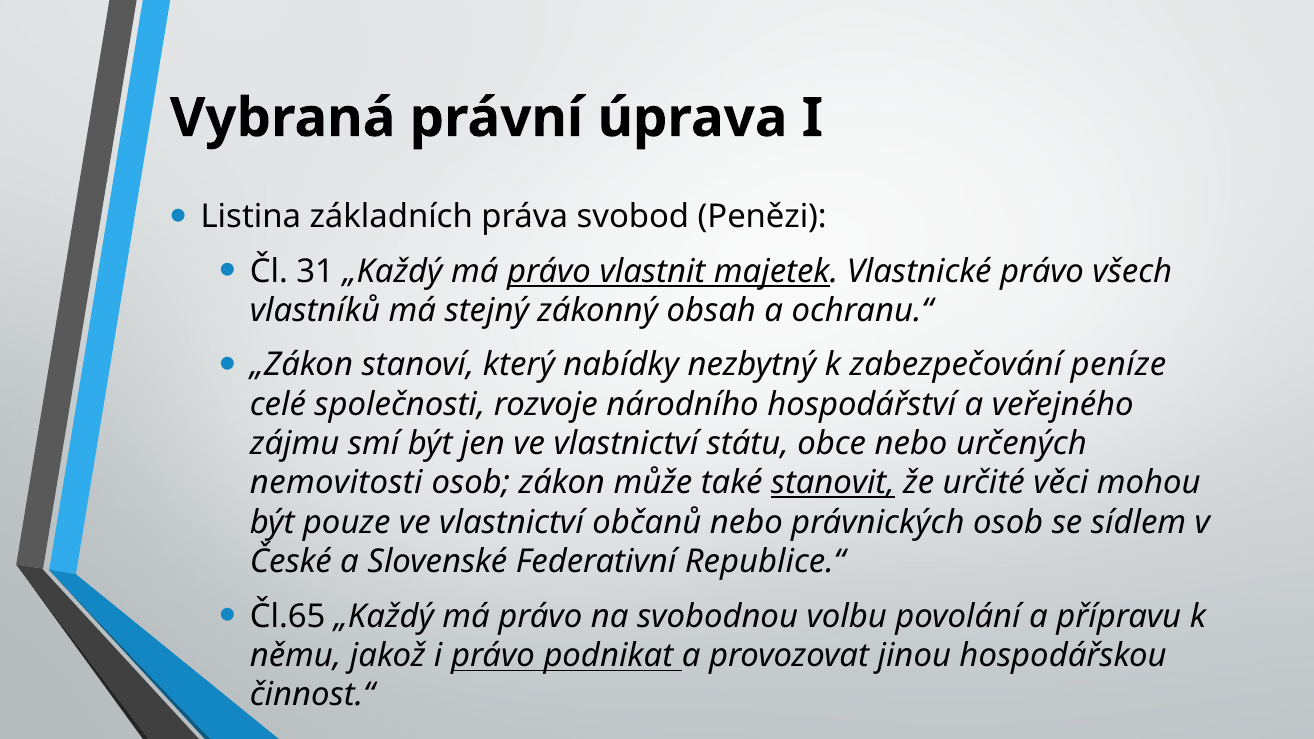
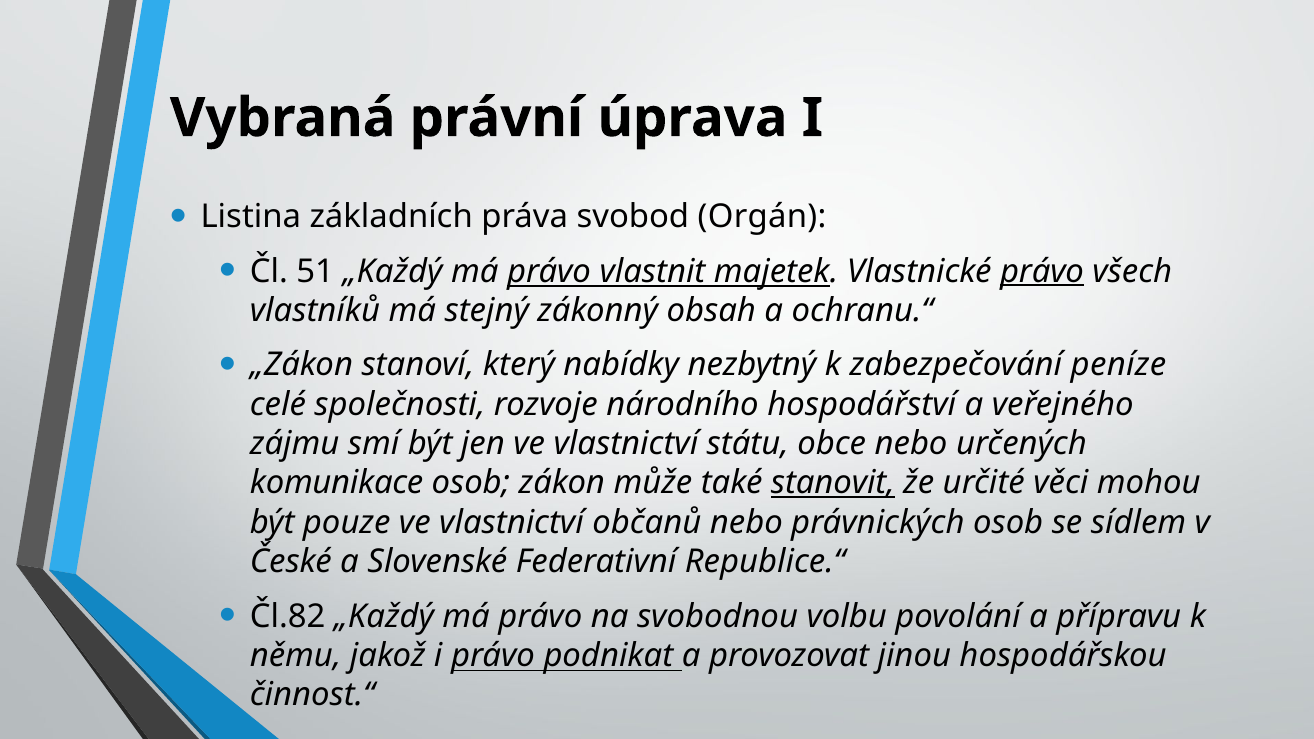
Penězi: Penězi -> Orgán
31: 31 -> 51
právo at (1042, 271) underline: none -> present
nemovitosti: nemovitosti -> komunikace
Čl.65: Čl.65 -> Čl.82
